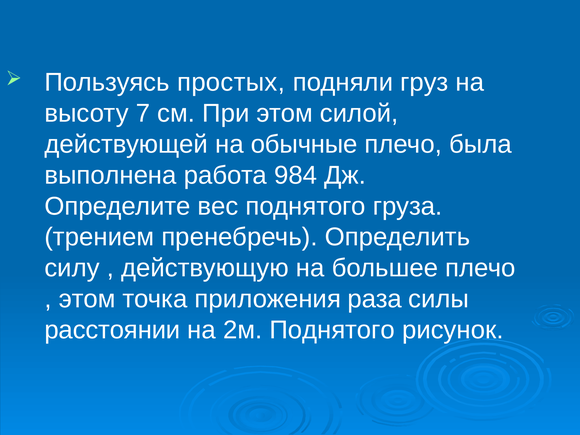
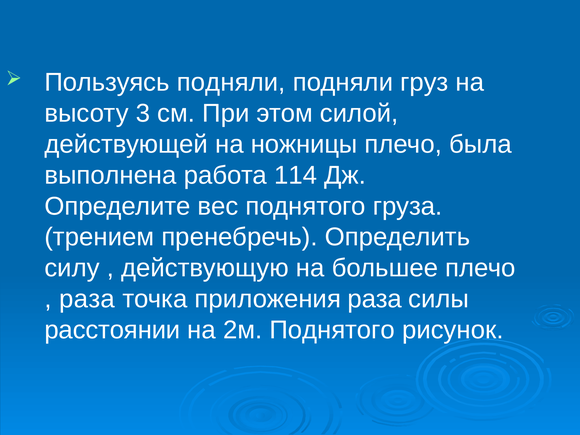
Пользуясь простых: простых -> подняли
7: 7 -> 3
обычные: обычные -> ножницы
984: 984 -> 114
этом at (87, 299): этом -> раза
